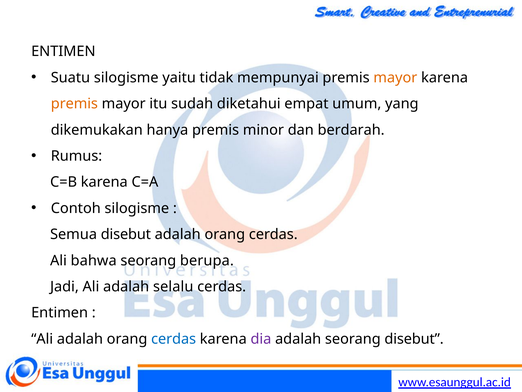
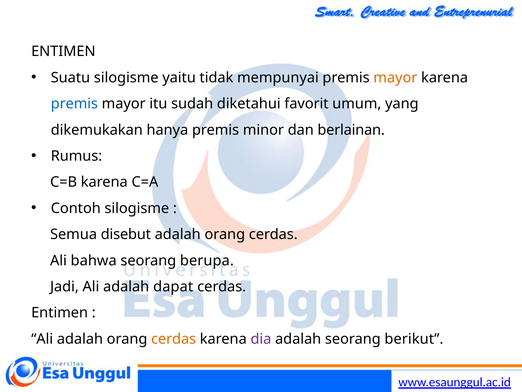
premis at (74, 104) colour: orange -> blue
empat: empat -> favorit
berdarah: berdarah -> berlainan
selalu: selalu -> dapat
cerdas at (174, 339) colour: blue -> orange
seorang disebut: disebut -> berikut
